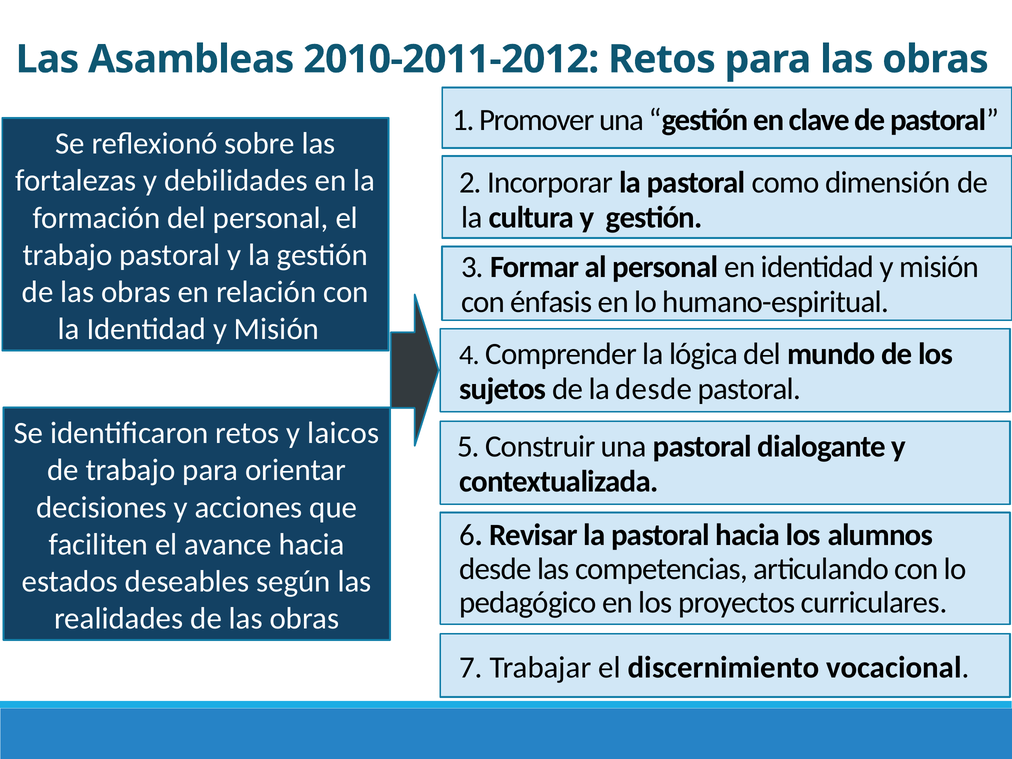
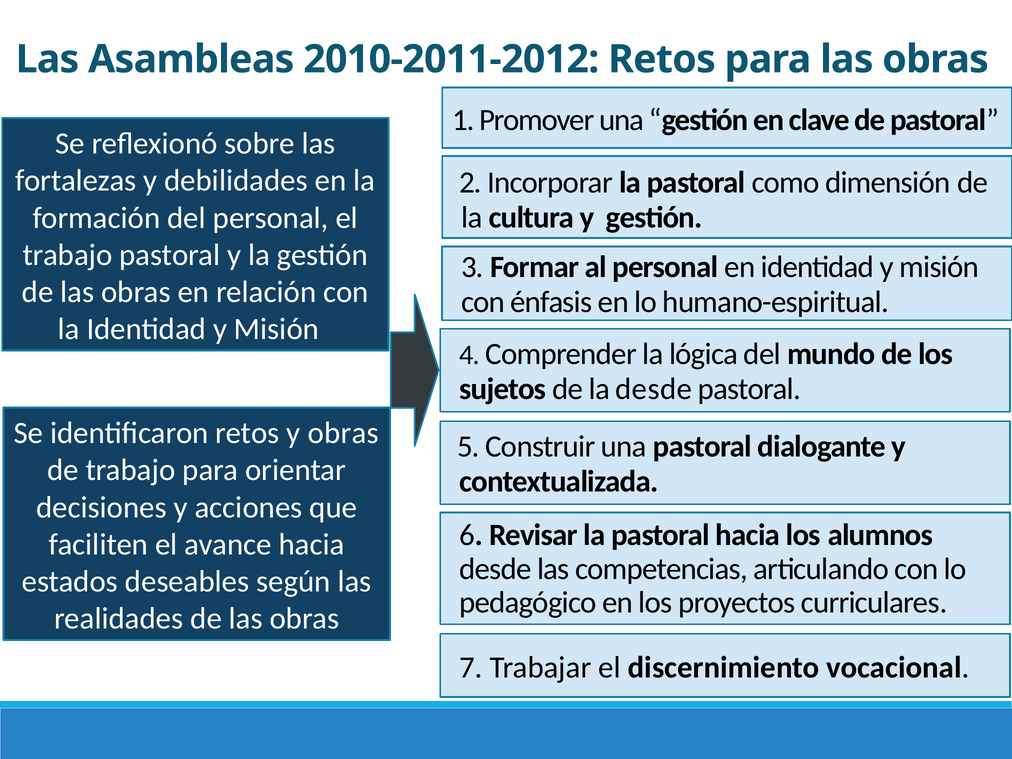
y laicos: laicos -> obras
